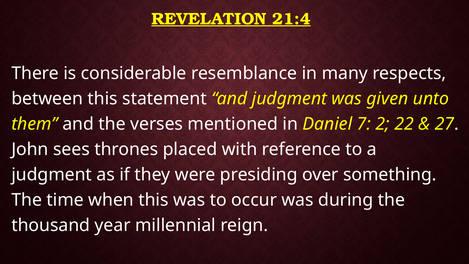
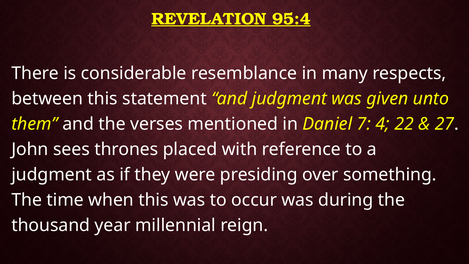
21:4: 21:4 -> 95:4
2: 2 -> 4
